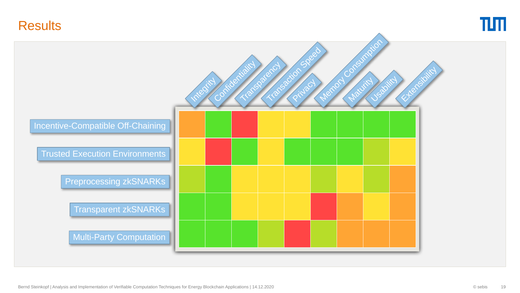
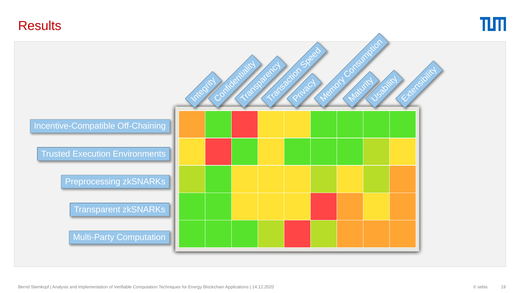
Results colour: orange -> red
